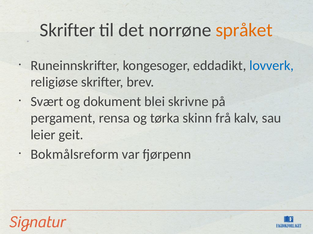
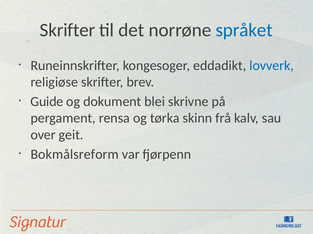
språket colour: orange -> blue
Svært: Svært -> Guide
leier: leier -> over
